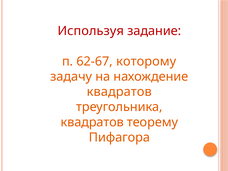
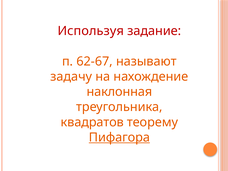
которому: которому -> называют
квадратов at (119, 92): квадратов -> наклонная
Пифагора underline: none -> present
